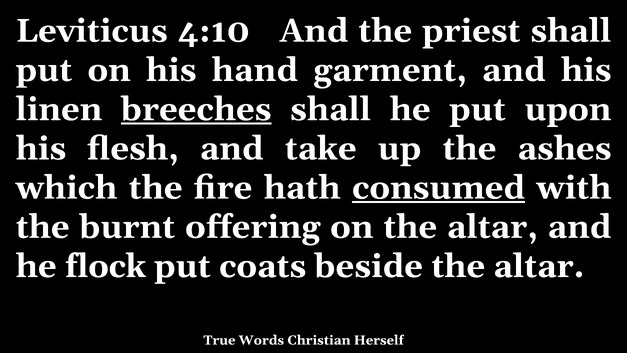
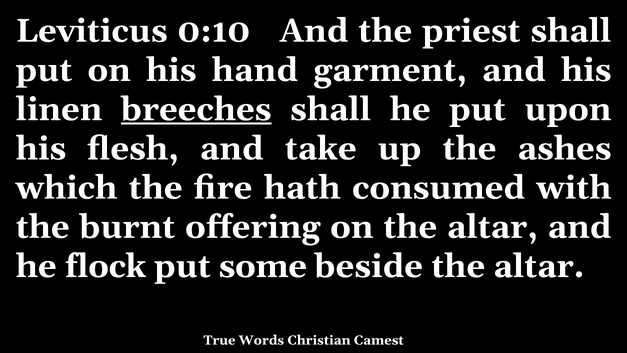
4:10: 4:10 -> 0:10
consumed underline: present -> none
coats: coats -> some
Herself: Herself -> Camest
